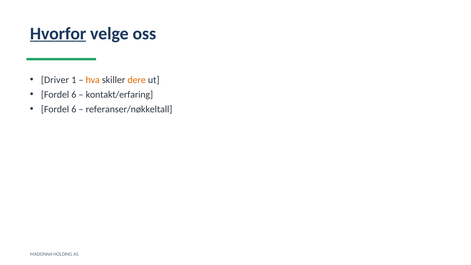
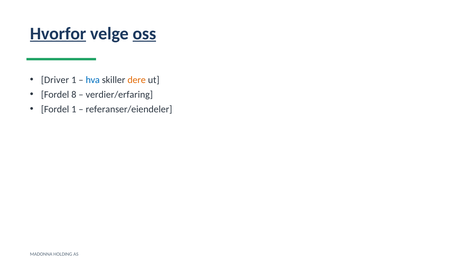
oss underline: none -> present
hva colour: orange -> blue
6 at (74, 95): 6 -> 8
kontakt/erfaring: kontakt/erfaring -> verdier/erfaring
6 at (74, 109): 6 -> 1
referanser/nøkkeltall: referanser/nøkkeltall -> referanser/eiendeler
